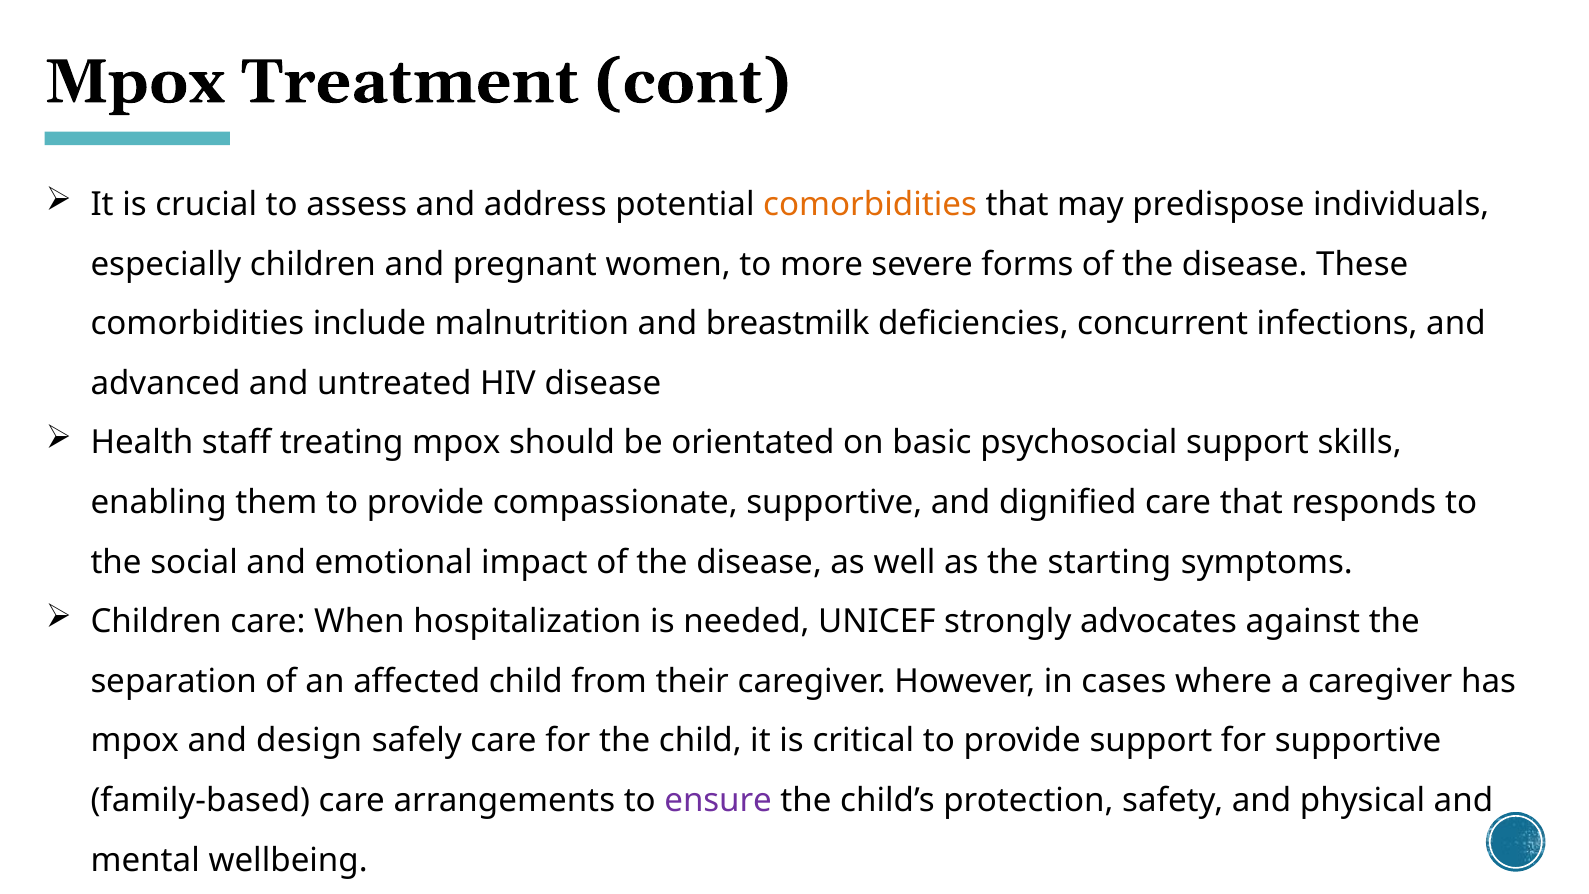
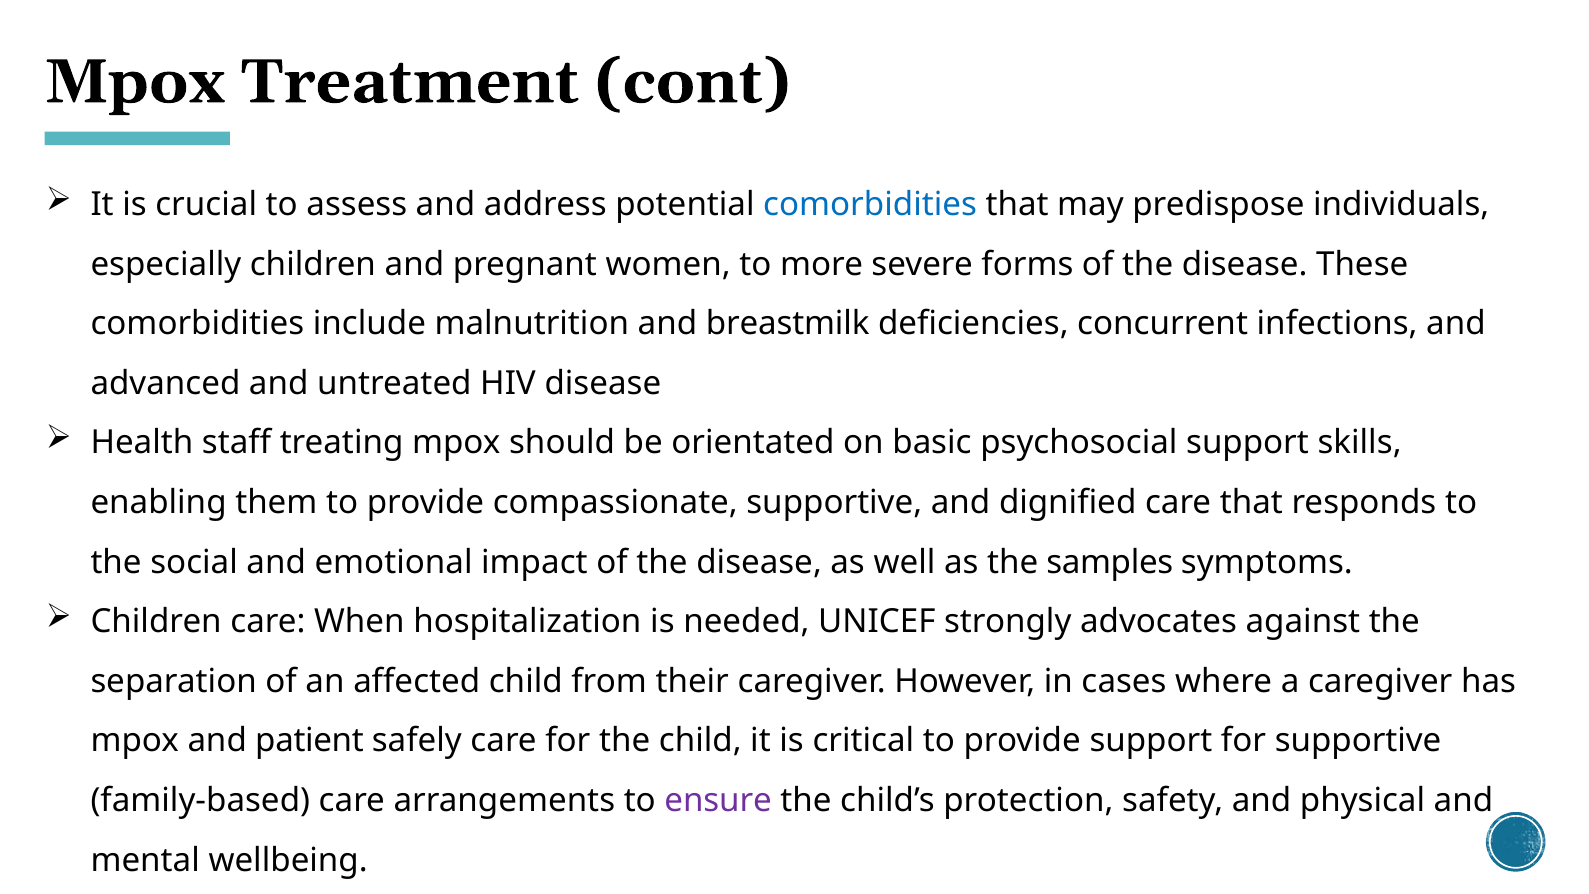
comorbidities at (870, 204) colour: orange -> blue
starting: starting -> samples
design: design -> patient
